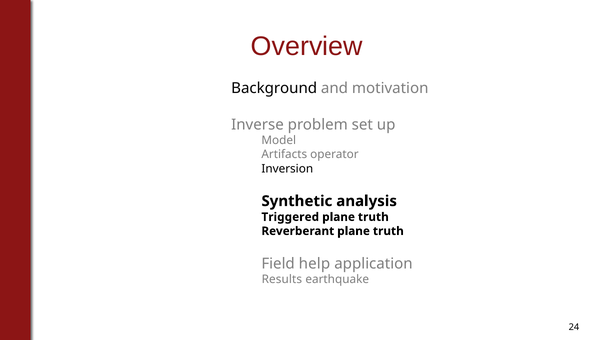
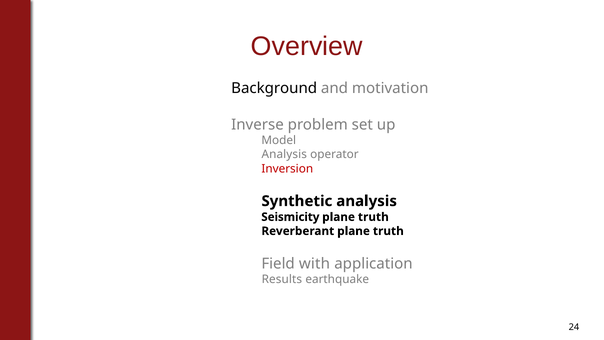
Artifacts at (284, 154): Artifacts -> Analysis
Inversion colour: black -> red
Triggered: Triggered -> Seismicity
help: help -> with
